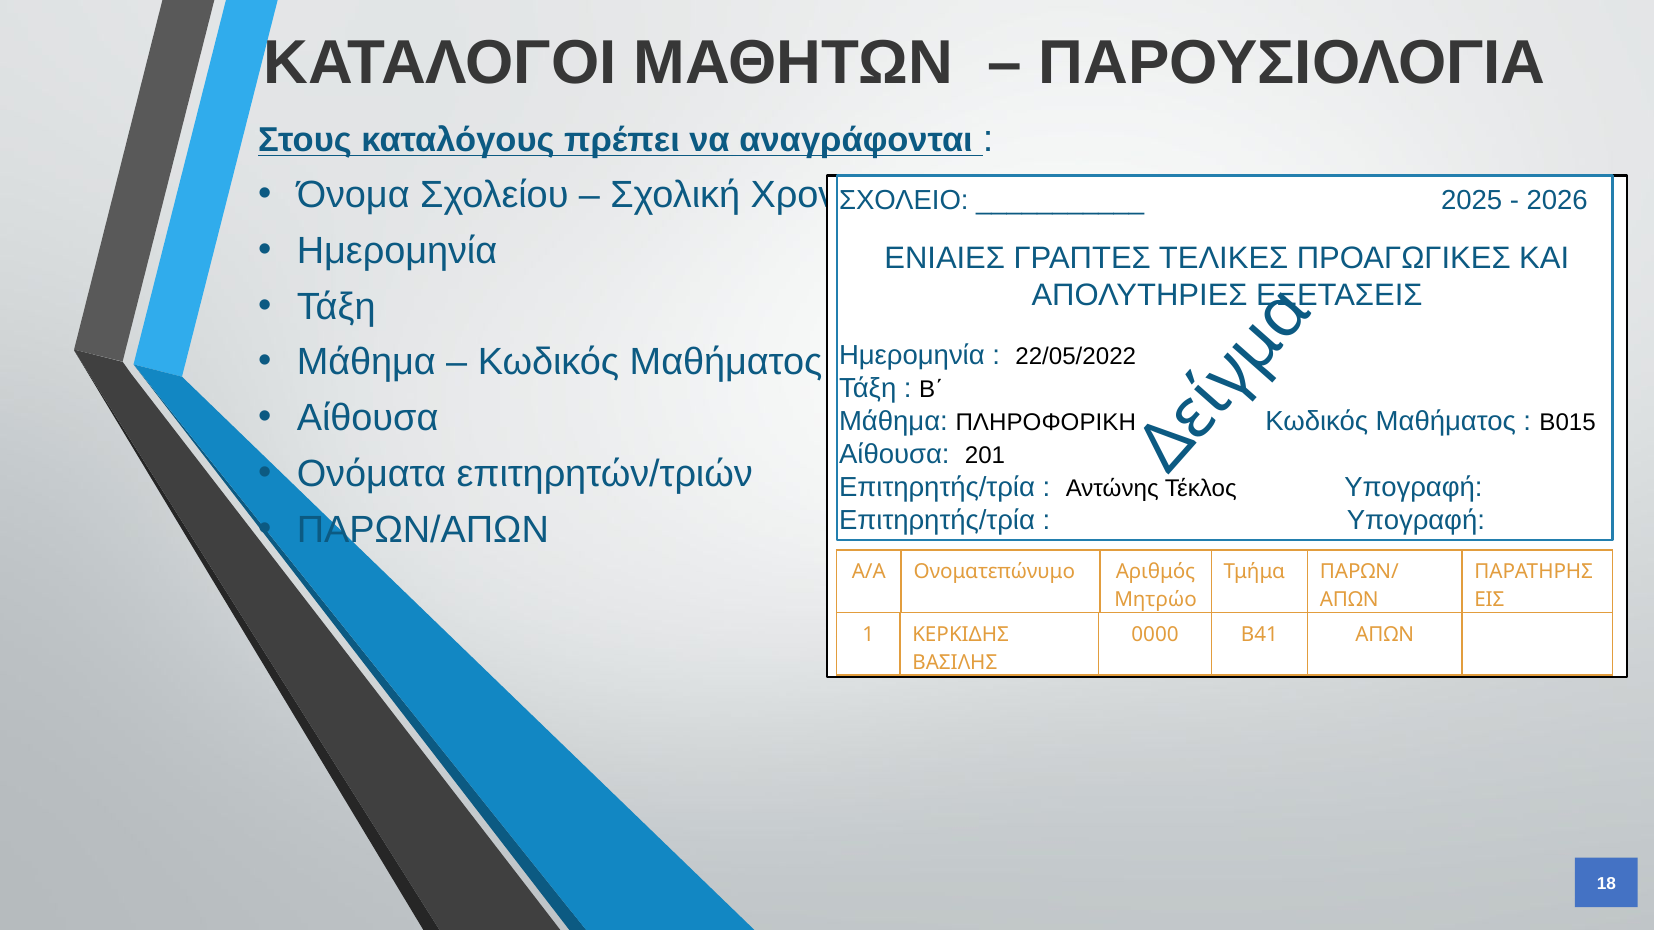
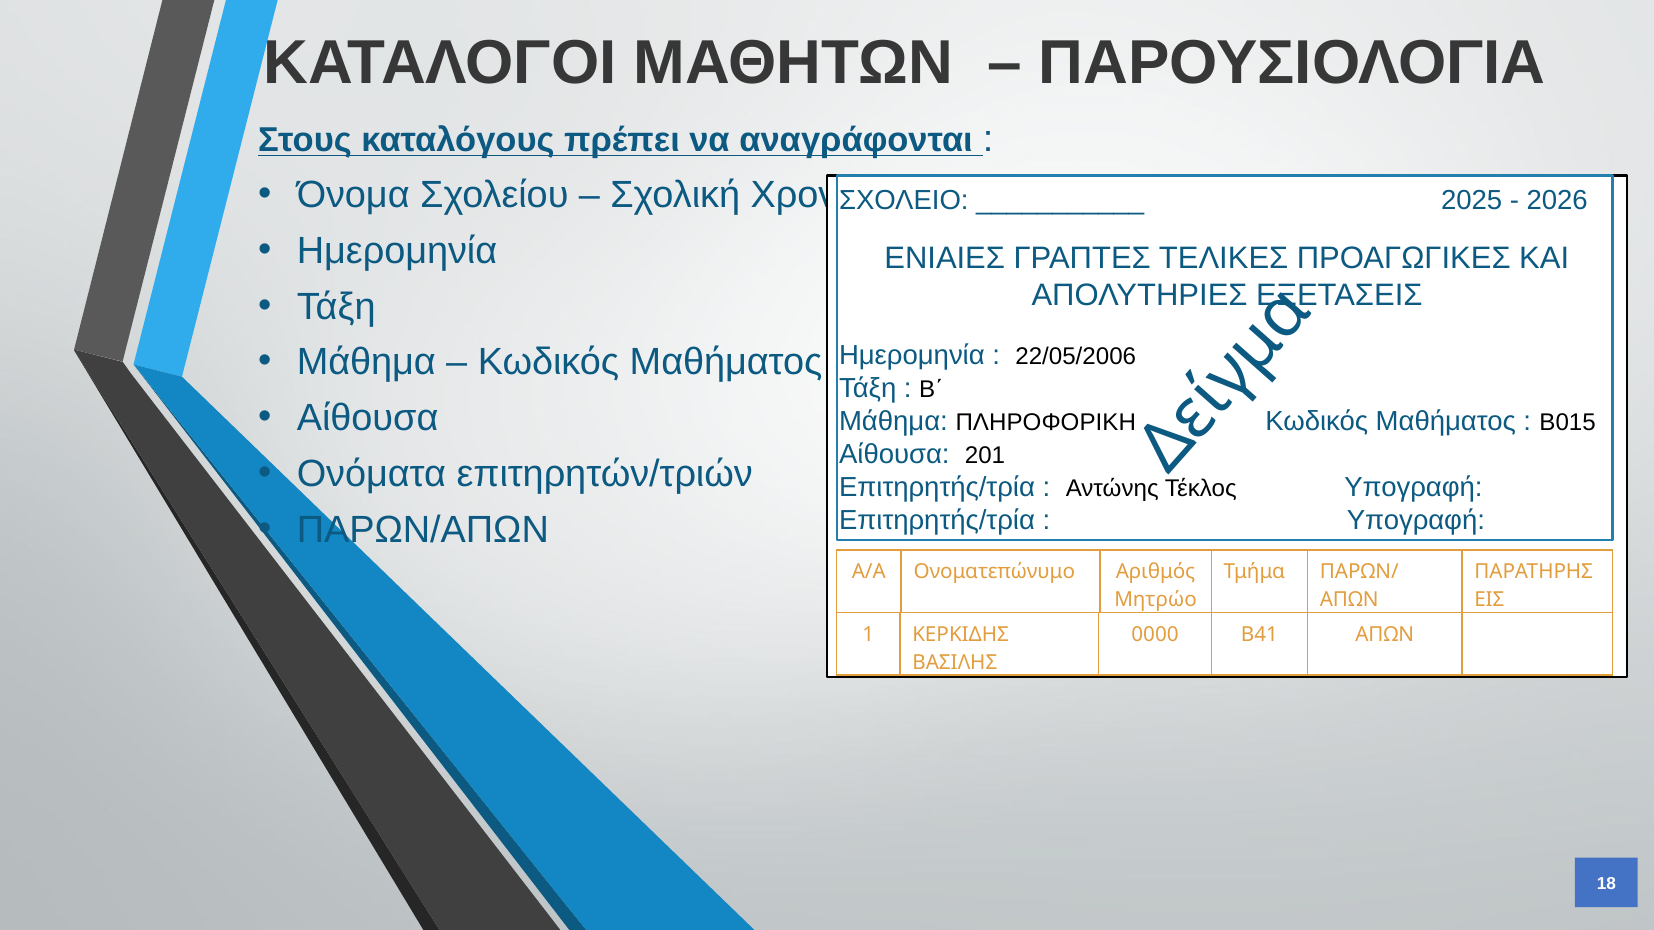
22/05/2022: 22/05/2022 -> 22/05/2006
